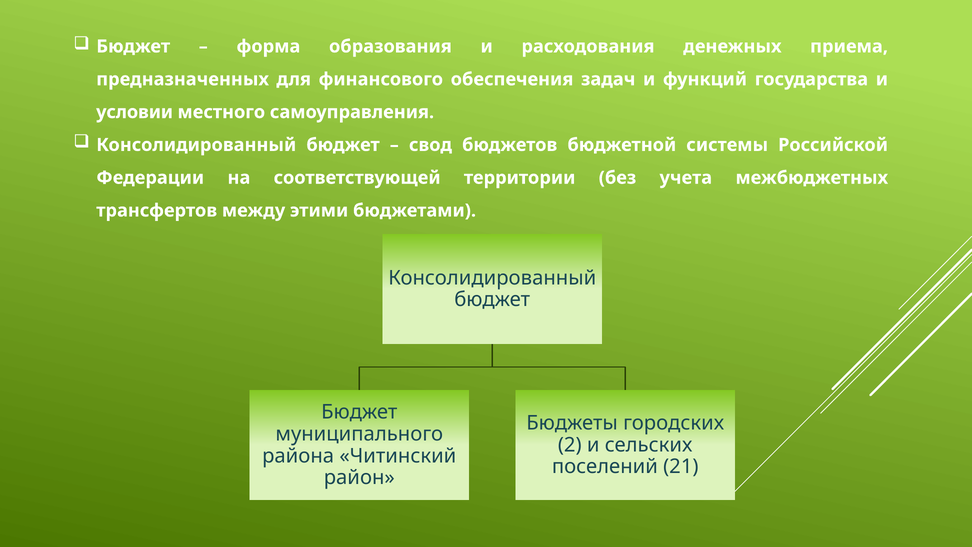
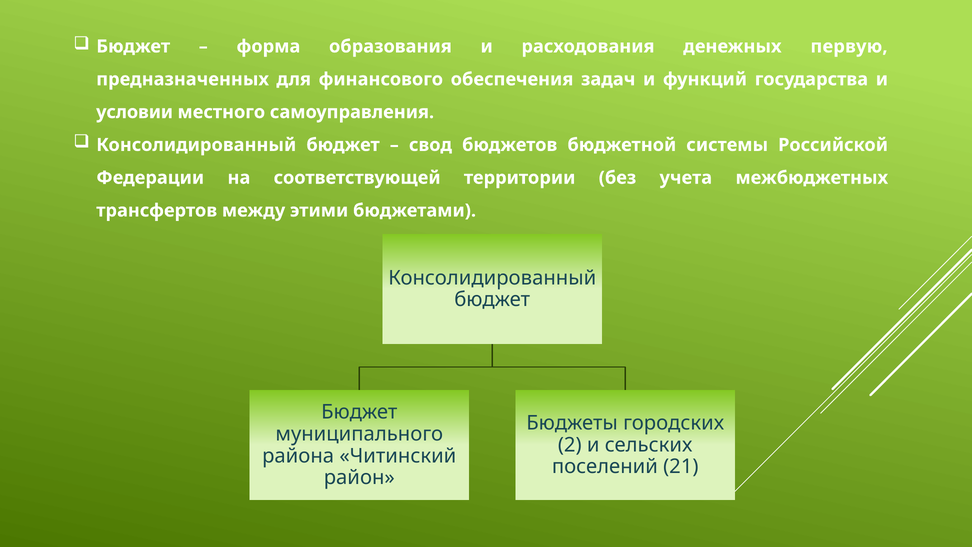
приема: приема -> первую
